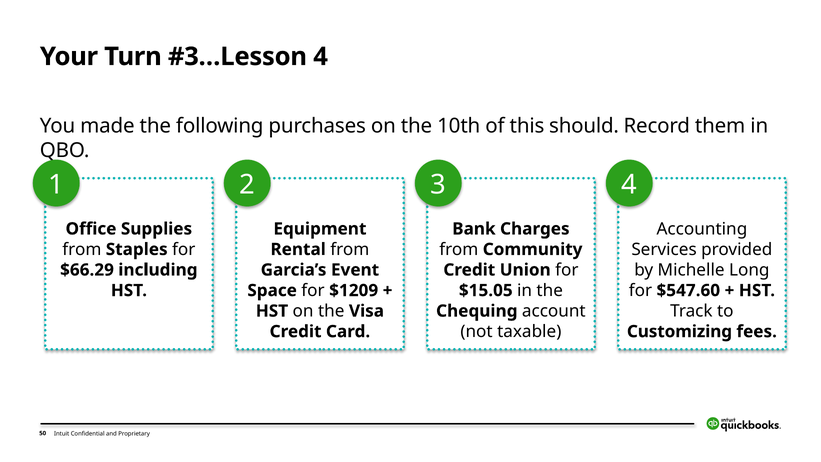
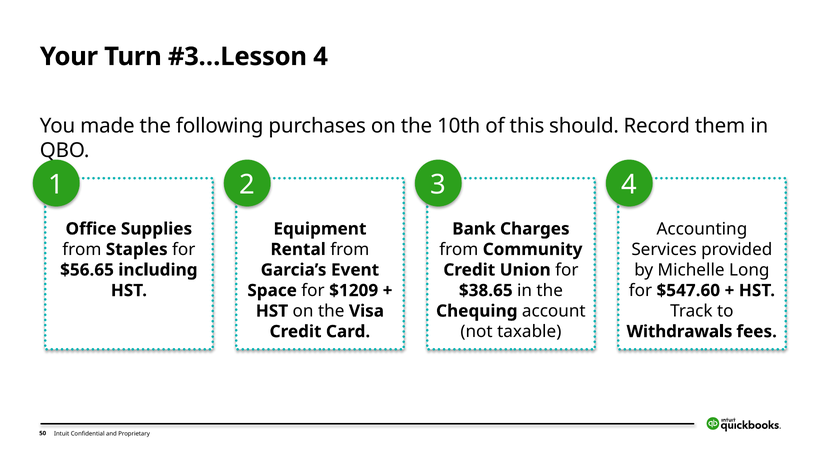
$66.29: $66.29 -> $56.65
$15.05: $15.05 -> $38.65
Customizing: Customizing -> Withdrawals
